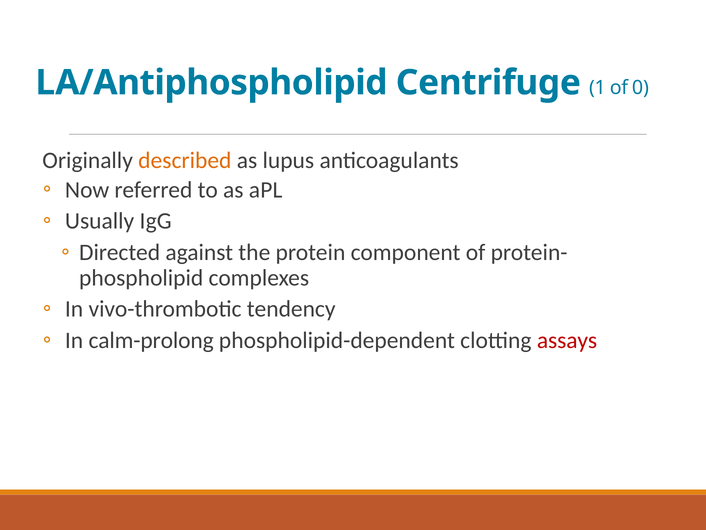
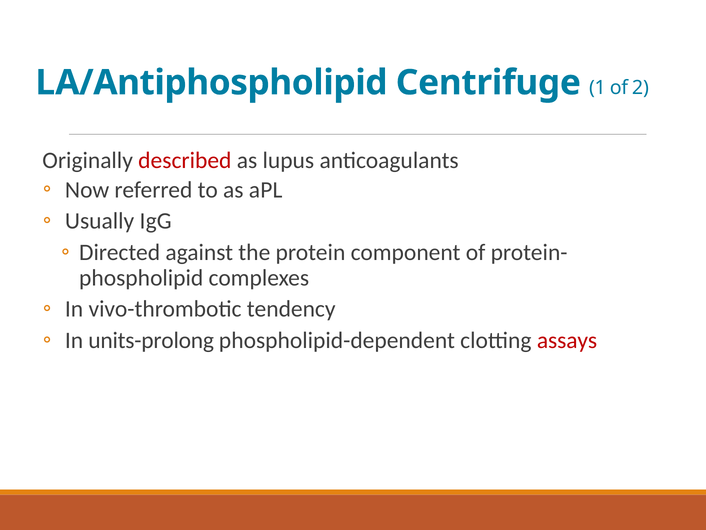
0: 0 -> 2
described colour: orange -> red
calm-prolong: calm-prolong -> units-prolong
